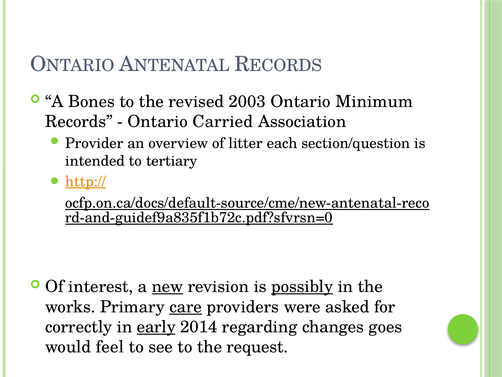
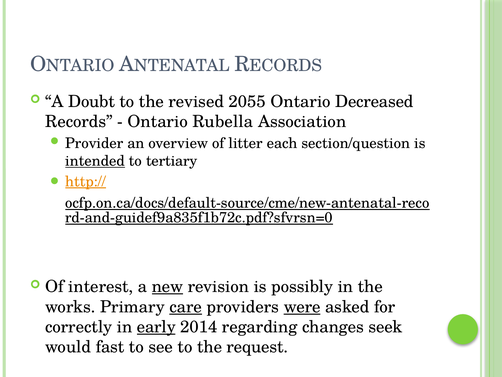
Bones: Bones -> Doubt
2003: 2003 -> 2055
Minimum: Minimum -> Decreased
Carried: Carried -> Rubella
intended underline: none -> present
possibly underline: present -> none
were underline: none -> present
goes: goes -> seek
feel: feel -> fast
